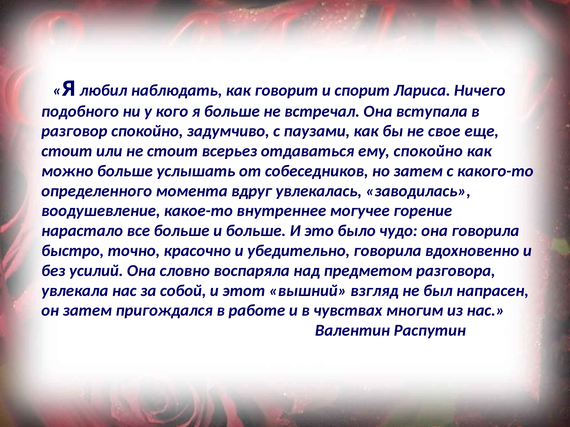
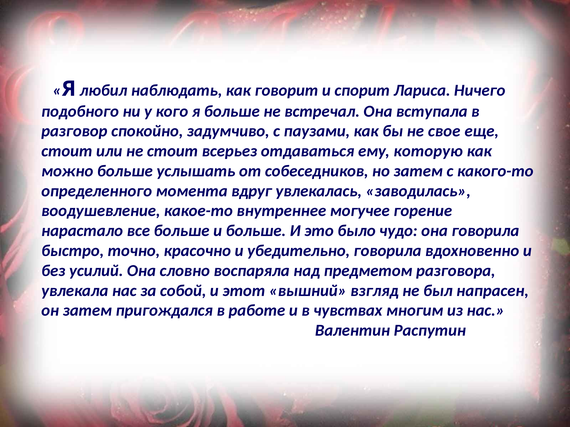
ему спокойно: спокойно -> которую
